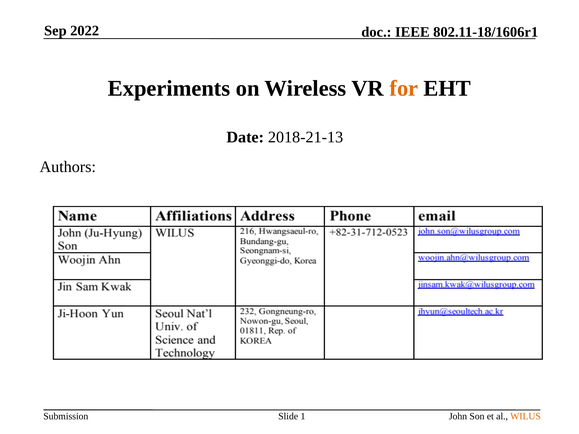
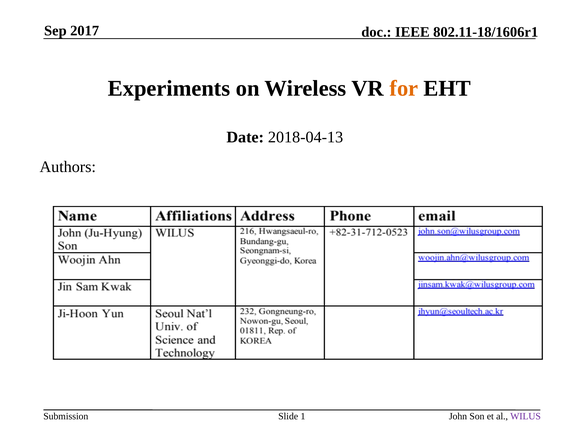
2022: 2022 -> 2017
2018-21-13: 2018-21-13 -> 2018-04-13
WILUS colour: orange -> purple
